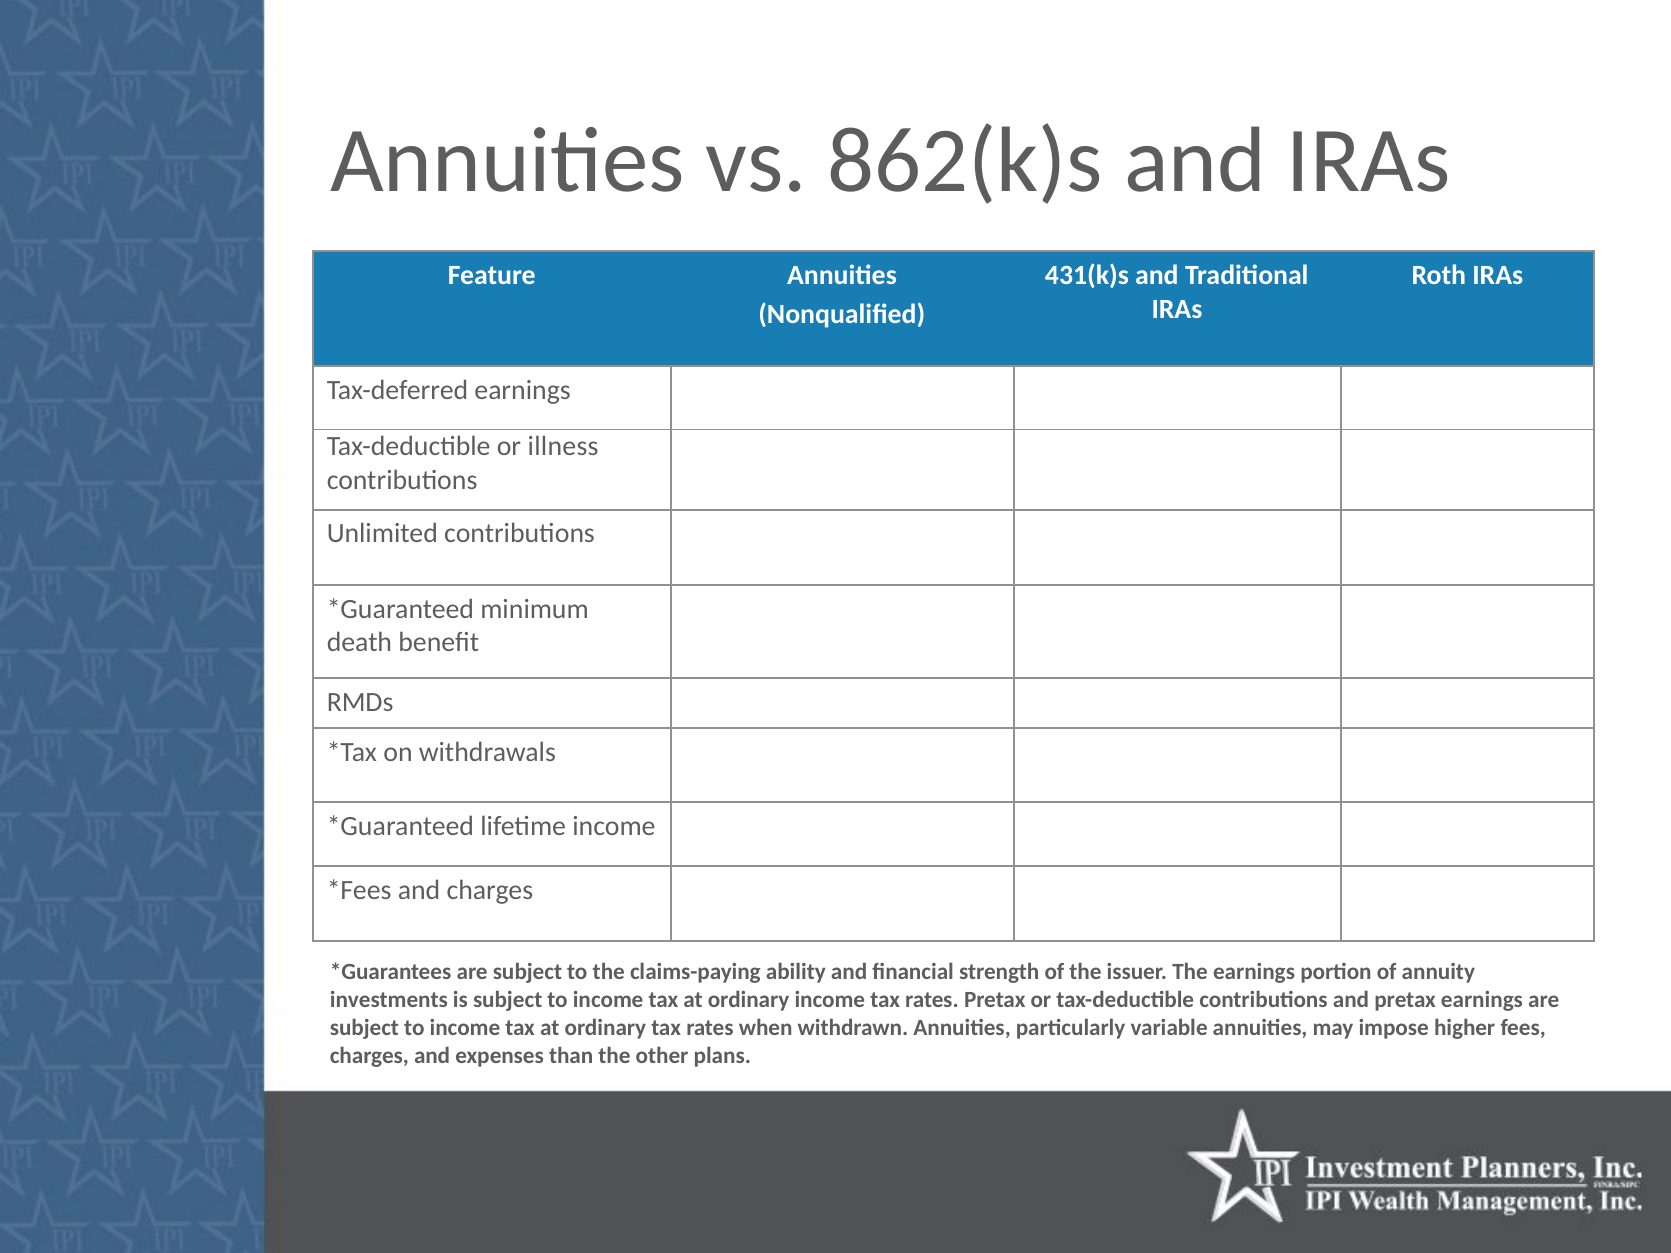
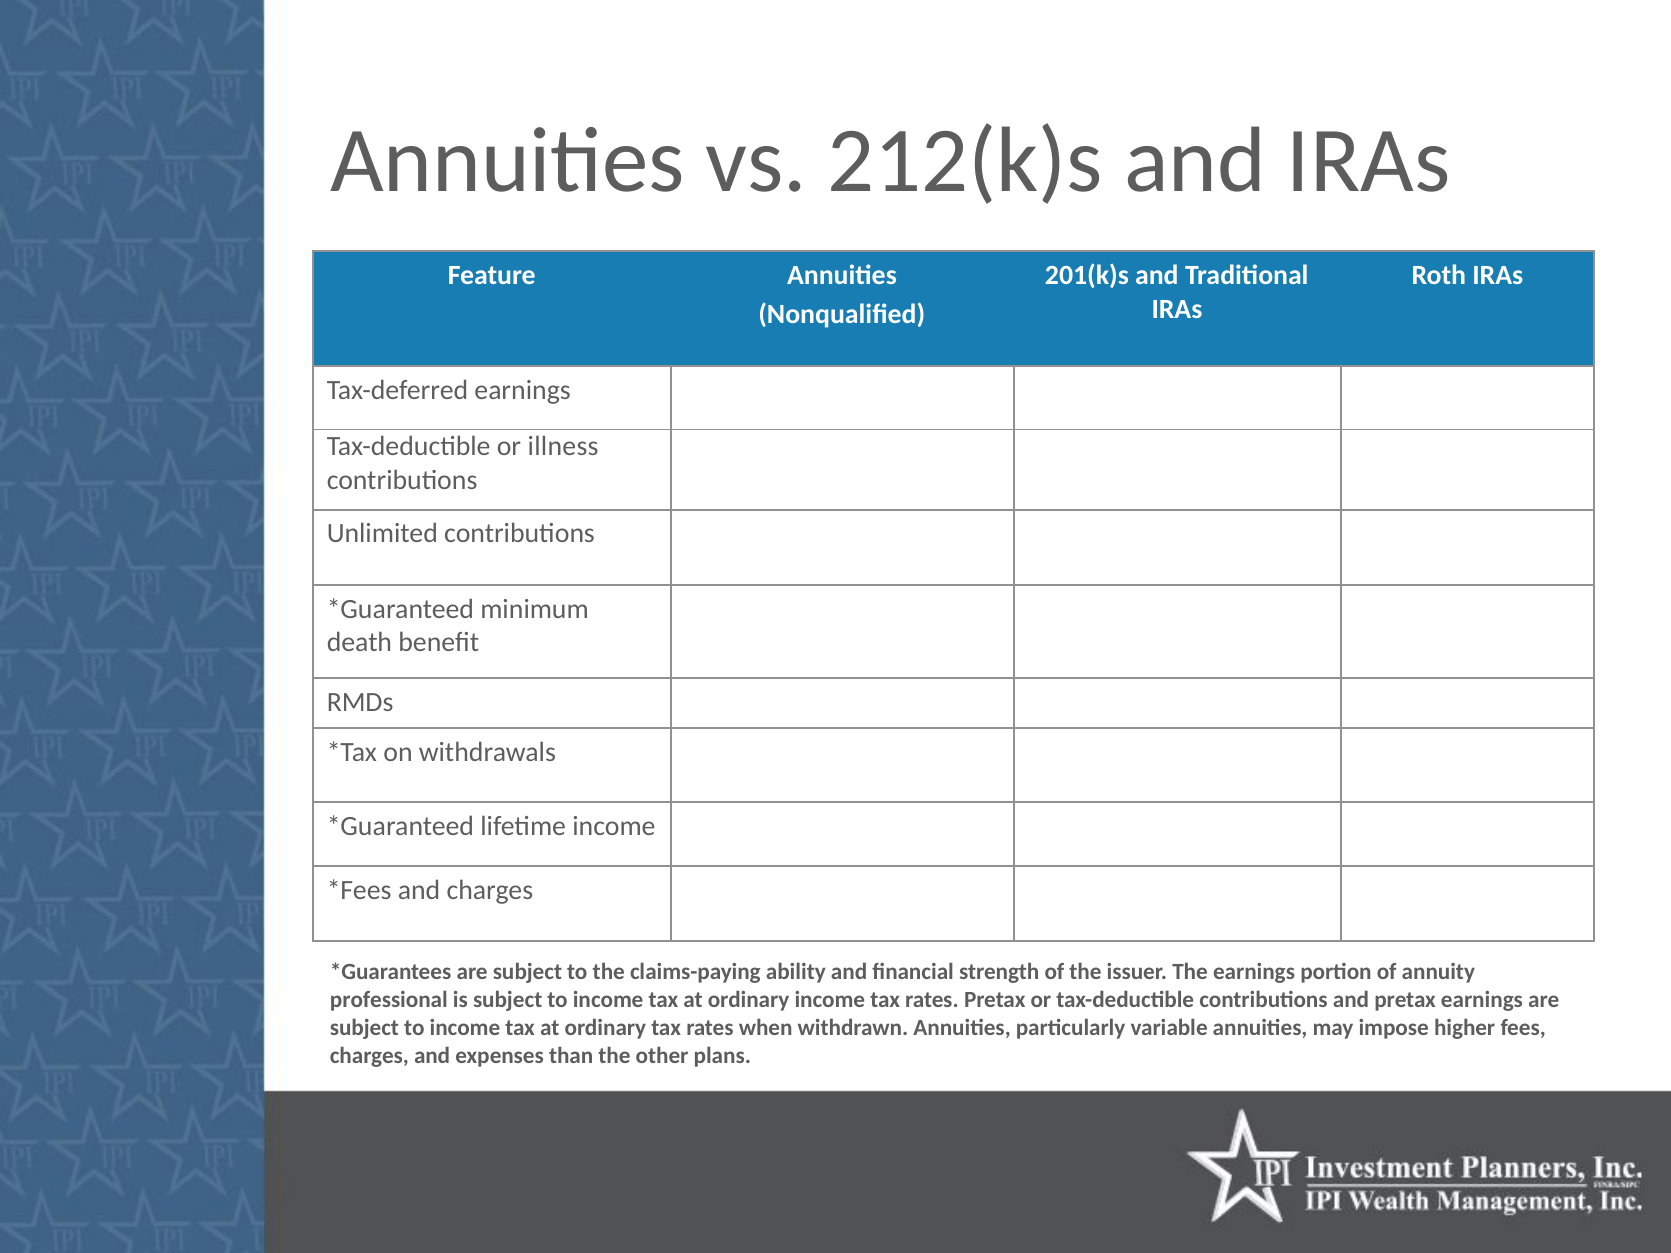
862(k)s: 862(k)s -> 212(k)s
431(k)s: 431(k)s -> 201(k)s
investments: investments -> professional
